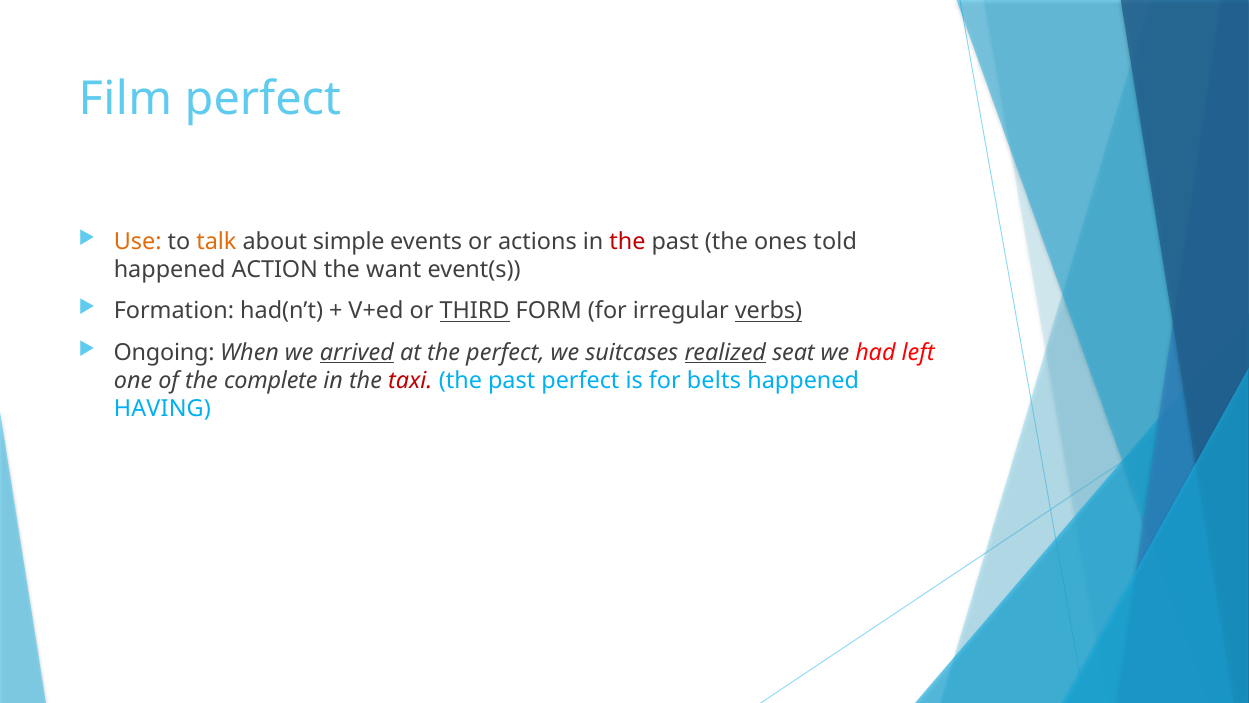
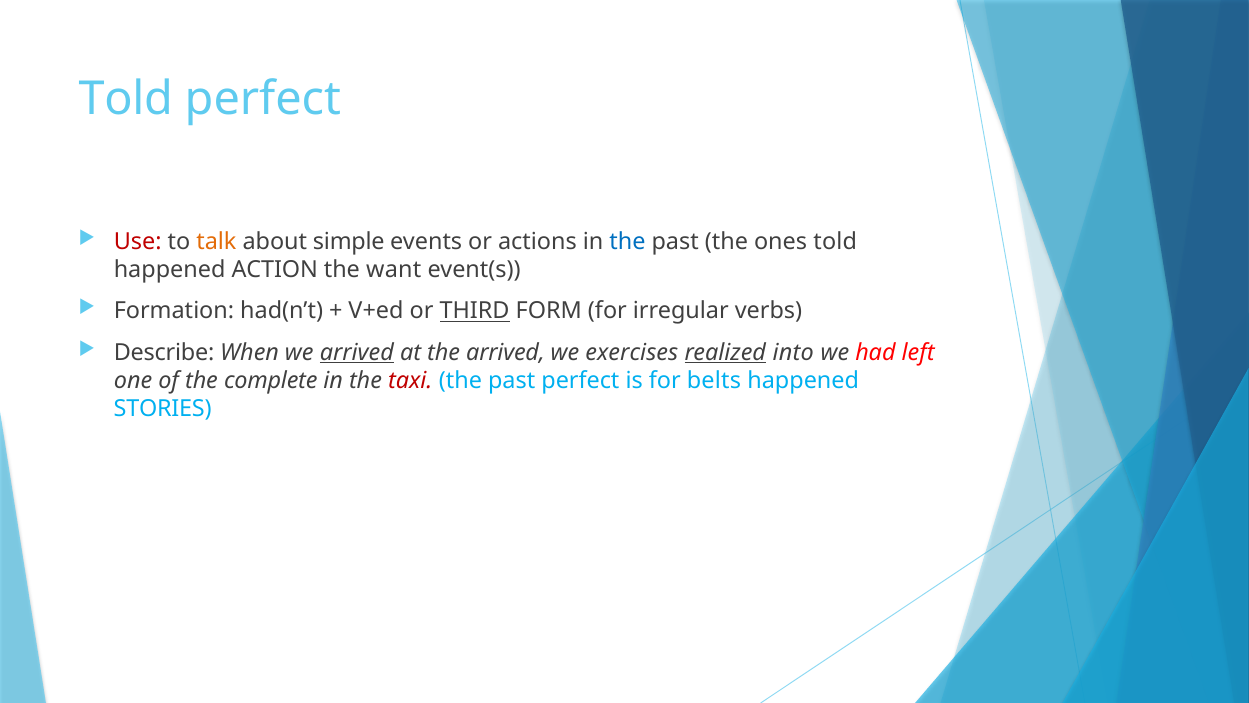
Film at (125, 99): Film -> Told
Use colour: orange -> red
the at (627, 242) colour: red -> blue
verbs underline: present -> none
Ongoing: Ongoing -> Describe
the perfect: perfect -> arrived
suitcases: suitcases -> exercises
seat: seat -> into
HAVING: HAVING -> STORIES
